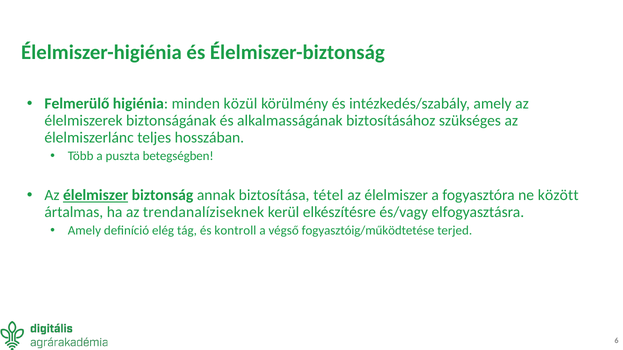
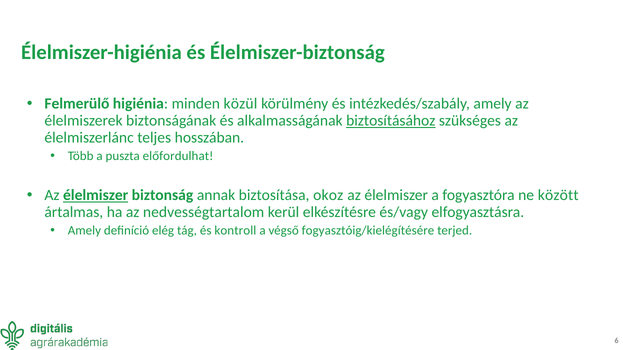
biztosításához underline: none -> present
betegségben: betegségben -> előfordulhat
tétel: tétel -> okoz
trendanalíziseknek: trendanalíziseknek -> nedvességtartalom
fogyasztóig/működtetése: fogyasztóig/működtetése -> fogyasztóig/kielégítésére
